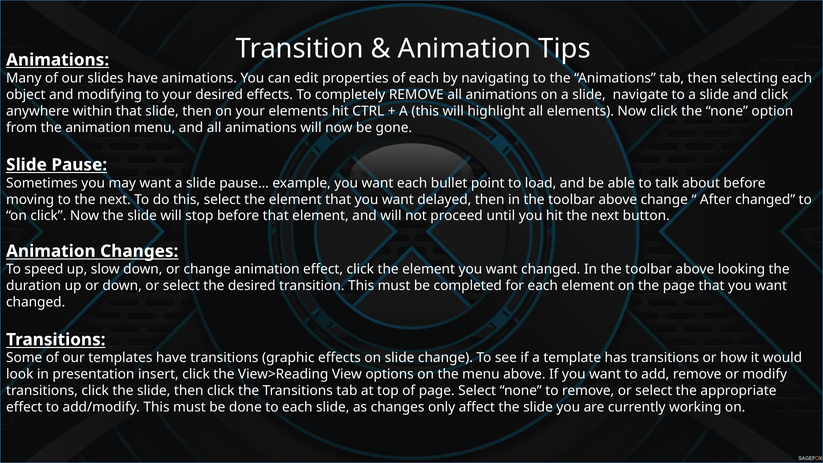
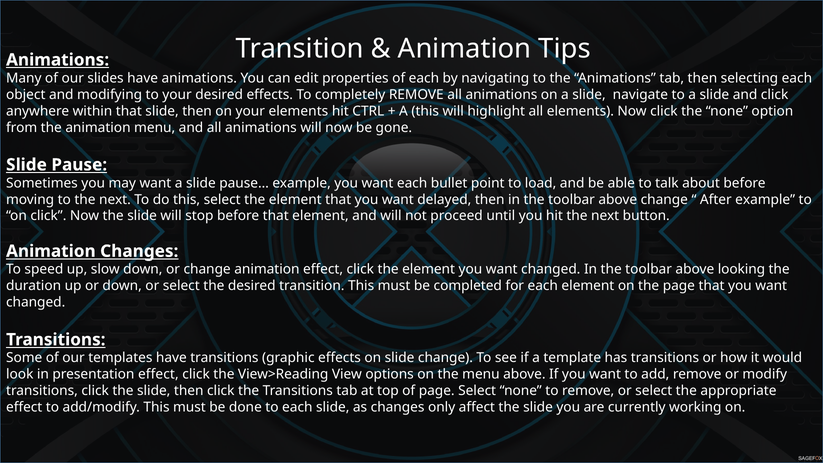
After changed: changed -> example
presentation insert: insert -> effect
